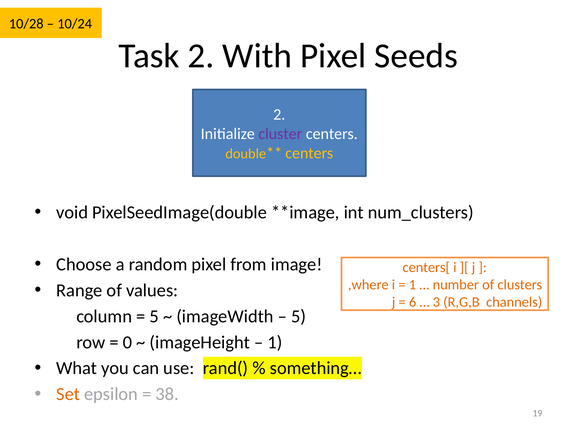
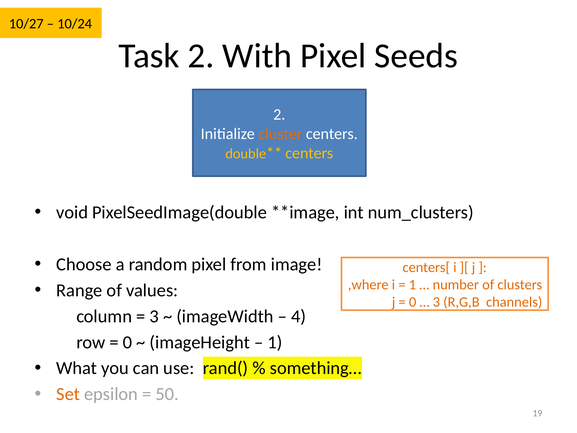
10/28: 10/28 -> 10/27
cluster colour: purple -> orange
6 at (413, 302): 6 -> 0
5 at (154, 316): 5 -> 3
5 at (299, 316): 5 -> 4
38: 38 -> 50
